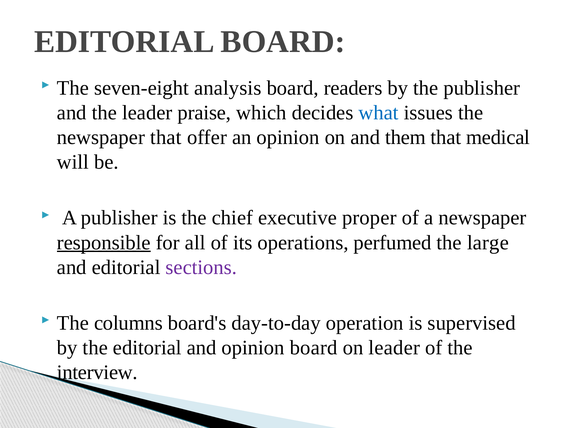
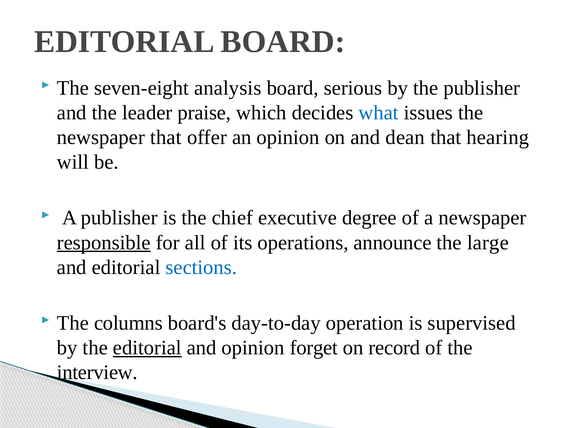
readers: readers -> serious
them: them -> dean
medical: medical -> hearing
proper: proper -> degree
perfumed: perfumed -> announce
sections colour: purple -> blue
editorial at (147, 347) underline: none -> present
opinion board: board -> forget
on leader: leader -> record
